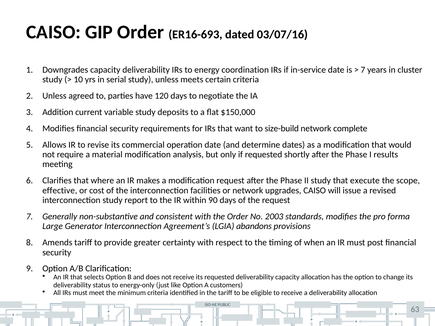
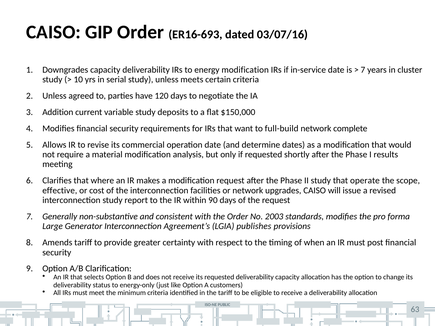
energy coordination: coordination -> modification
size-build: size-build -> full-build
execute: execute -> operate
abandons: abandons -> publishes
